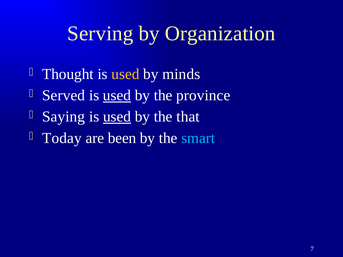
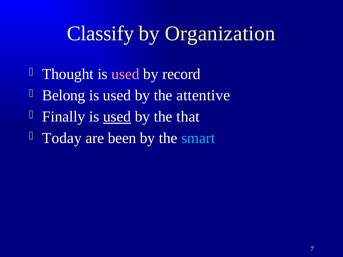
Serving: Serving -> Classify
used at (125, 74) colour: yellow -> pink
minds: minds -> record
Served: Served -> Belong
used at (117, 95) underline: present -> none
province: province -> attentive
Saying: Saying -> Finally
